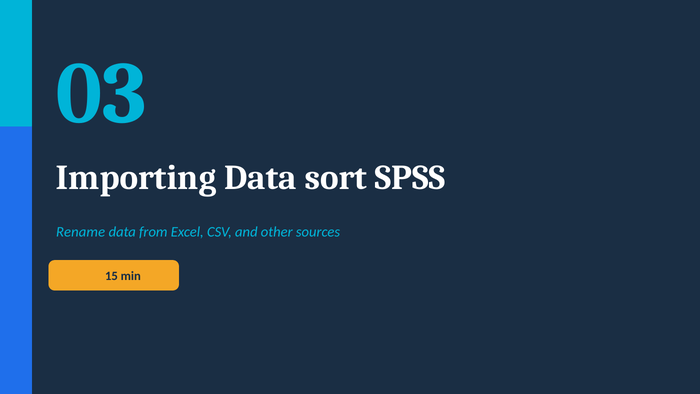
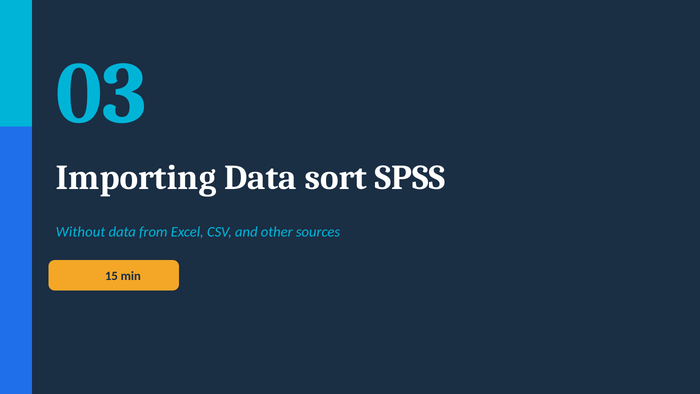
Rename: Rename -> Without
